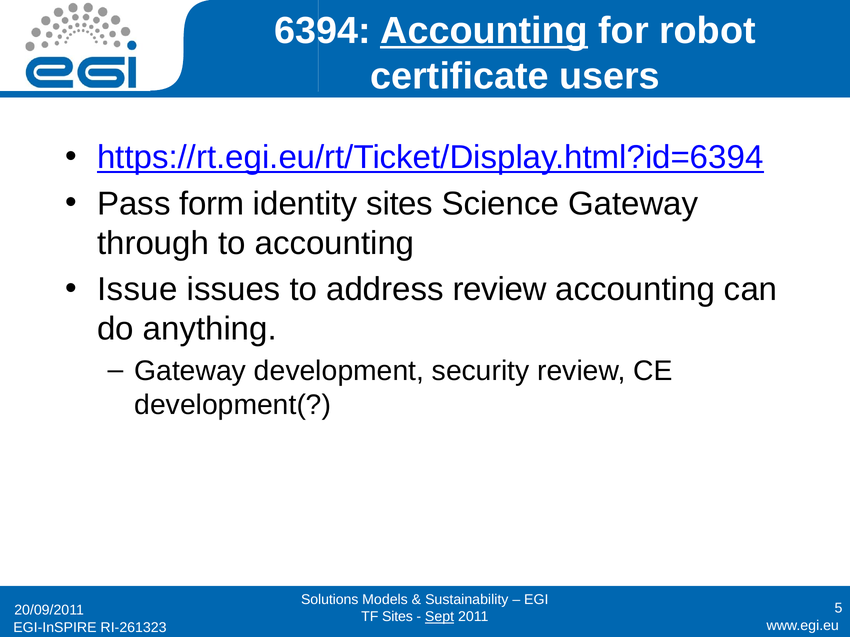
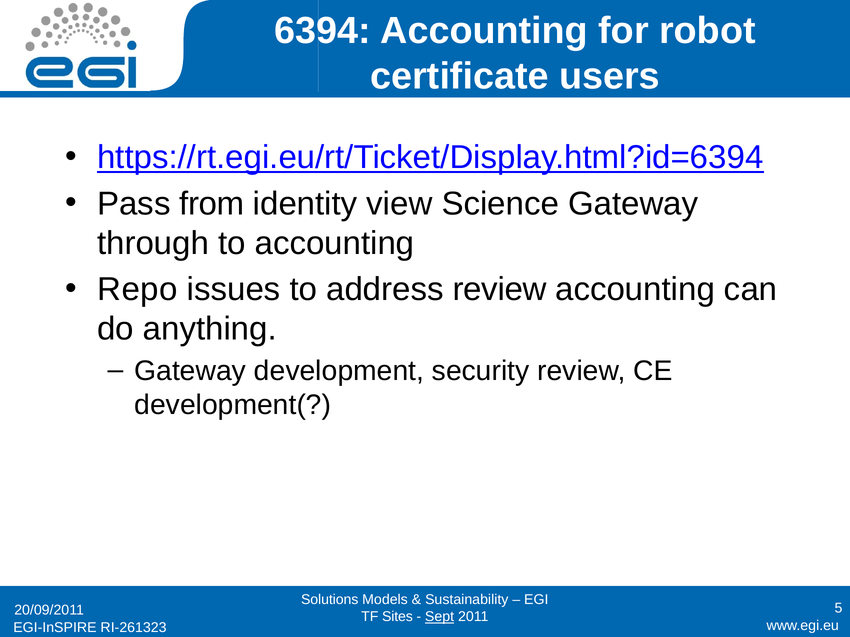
Accounting at (484, 31) underline: present -> none
form: form -> from
identity sites: sites -> view
Issue: Issue -> Repo
